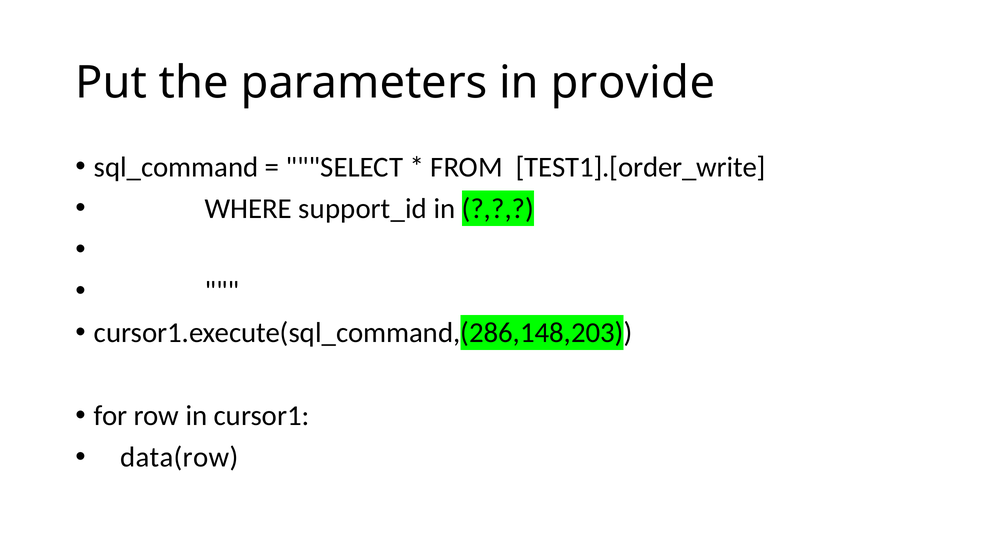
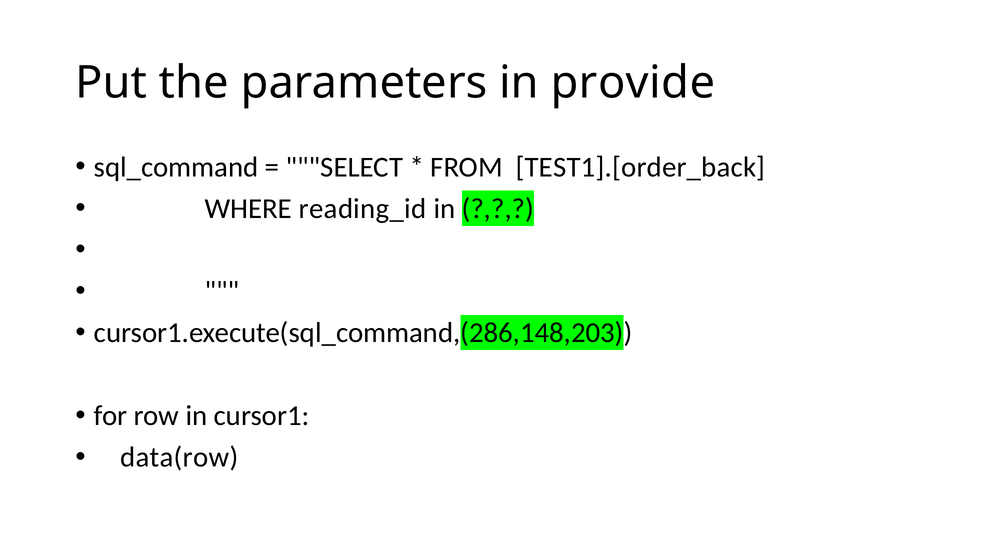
TEST1].[order_write: TEST1].[order_write -> TEST1].[order_back
support_id: support_id -> reading_id
